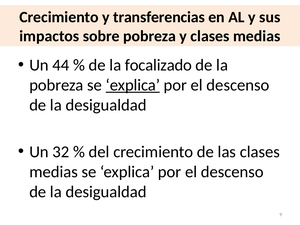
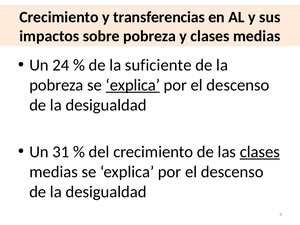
44: 44 -> 24
focalizado: focalizado -> suficiente
32: 32 -> 31
clases at (260, 152) underline: none -> present
